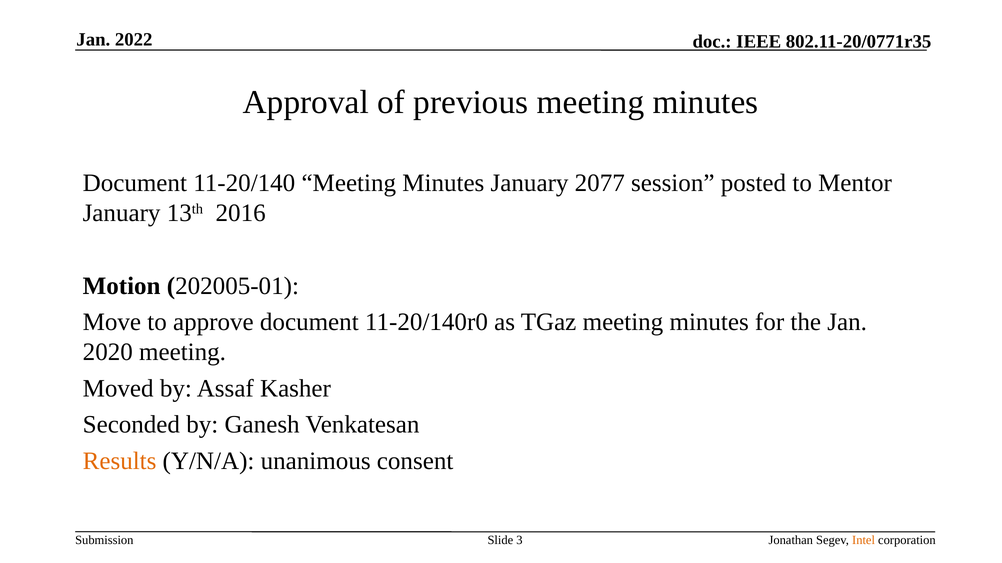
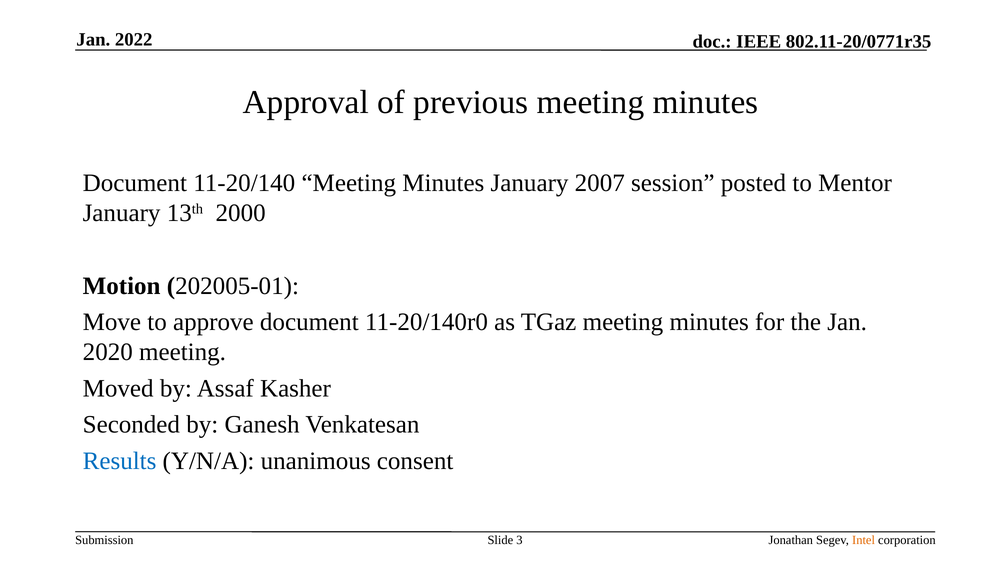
2077: 2077 -> 2007
2016: 2016 -> 2000
Results colour: orange -> blue
